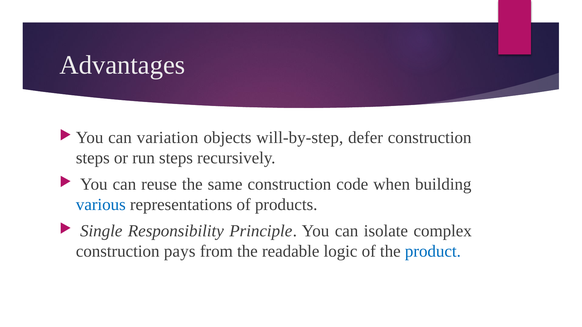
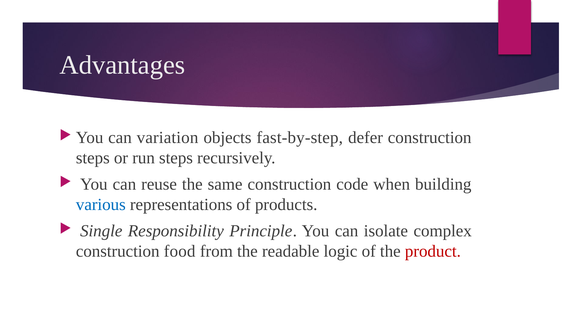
will-by-step: will-by-step -> fast-by-step
pays: pays -> food
product colour: blue -> red
